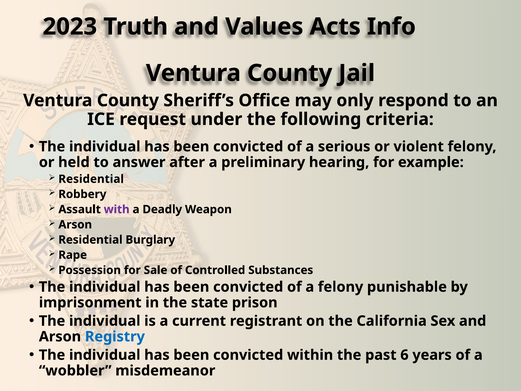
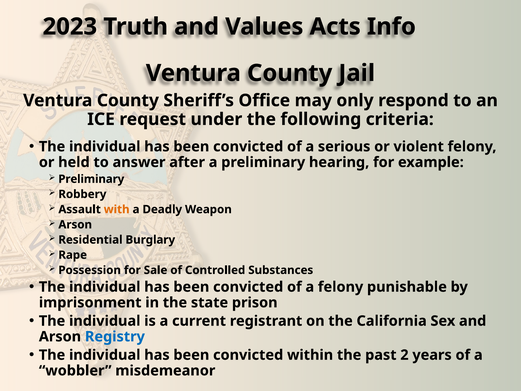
Residential at (91, 179): Residential -> Preliminary
with colour: purple -> orange
6: 6 -> 2
